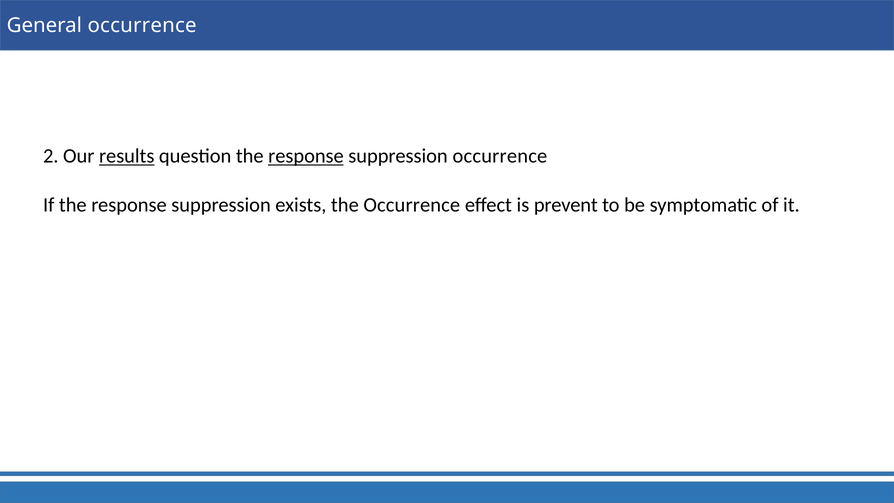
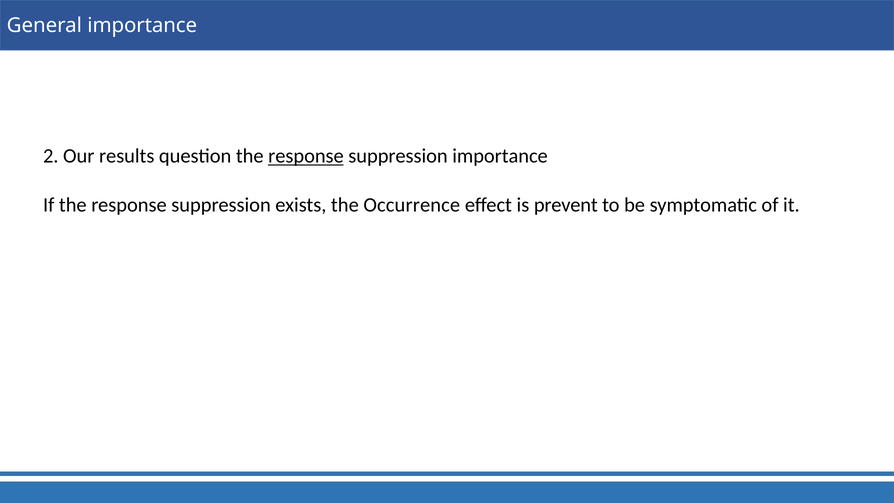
General occurrence: occurrence -> importance
results underline: present -> none
suppression occurrence: occurrence -> importance
